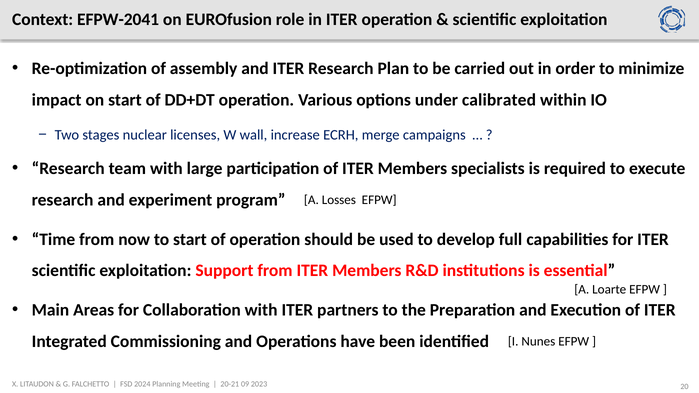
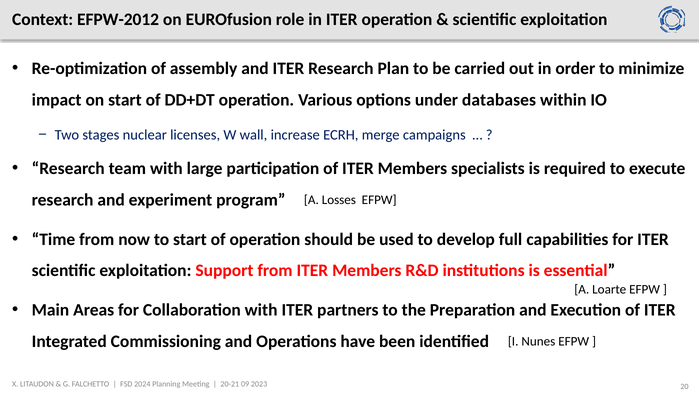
EFPW-2041: EFPW-2041 -> EFPW-2012
calibrated: calibrated -> databases
